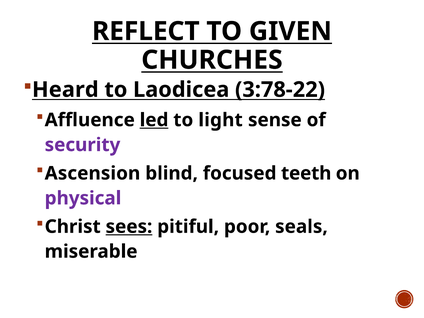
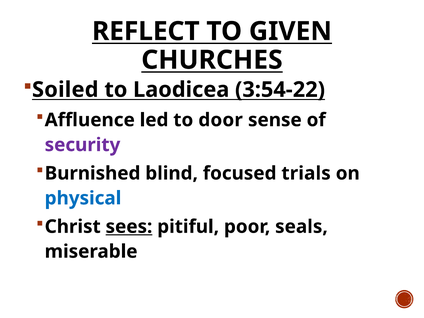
Heard: Heard -> Soiled
3:78-22: 3:78-22 -> 3:54-22
led underline: present -> none
light: light -> door
Ascension: Ascension -> Burnished
teeth: teeth -> trials
physical colour: purple -> blue
